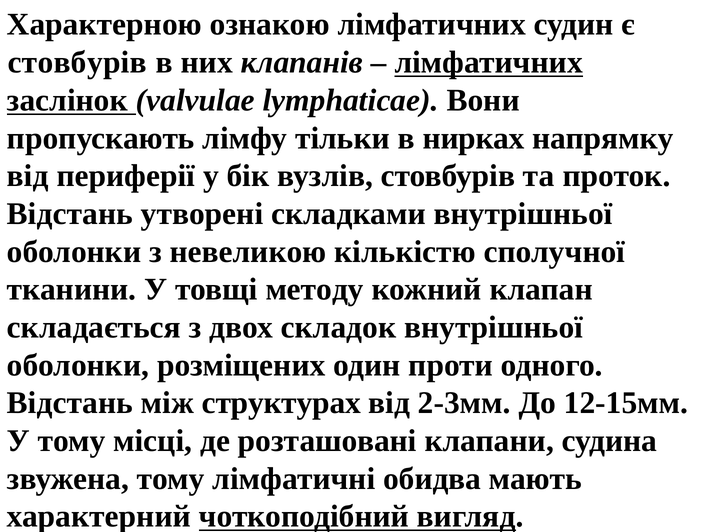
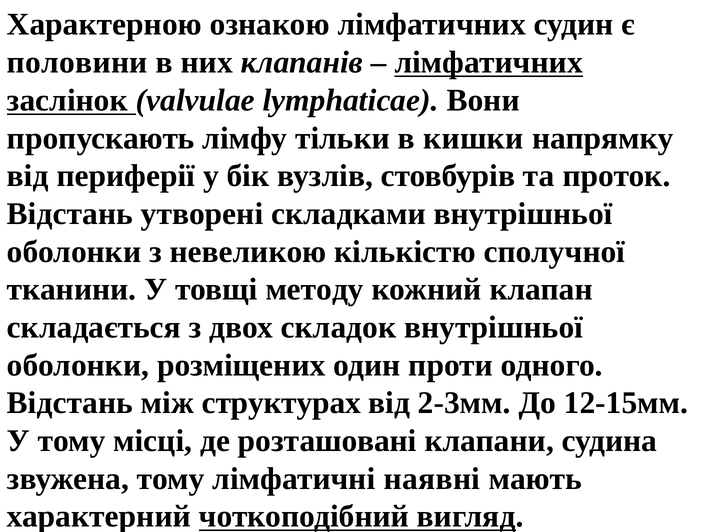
стовбурів at (77, 62): стовбурів -> половини
нирках: нирках -> кишки
обидва: обидва -> наявні
